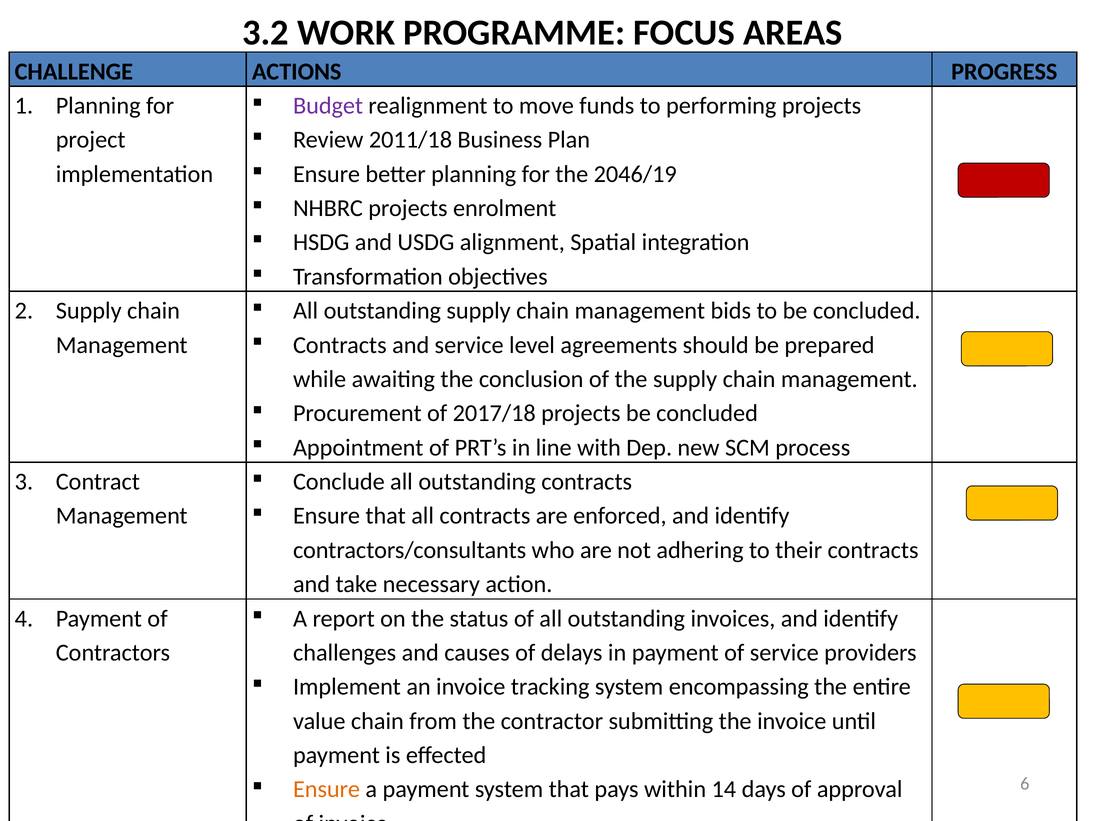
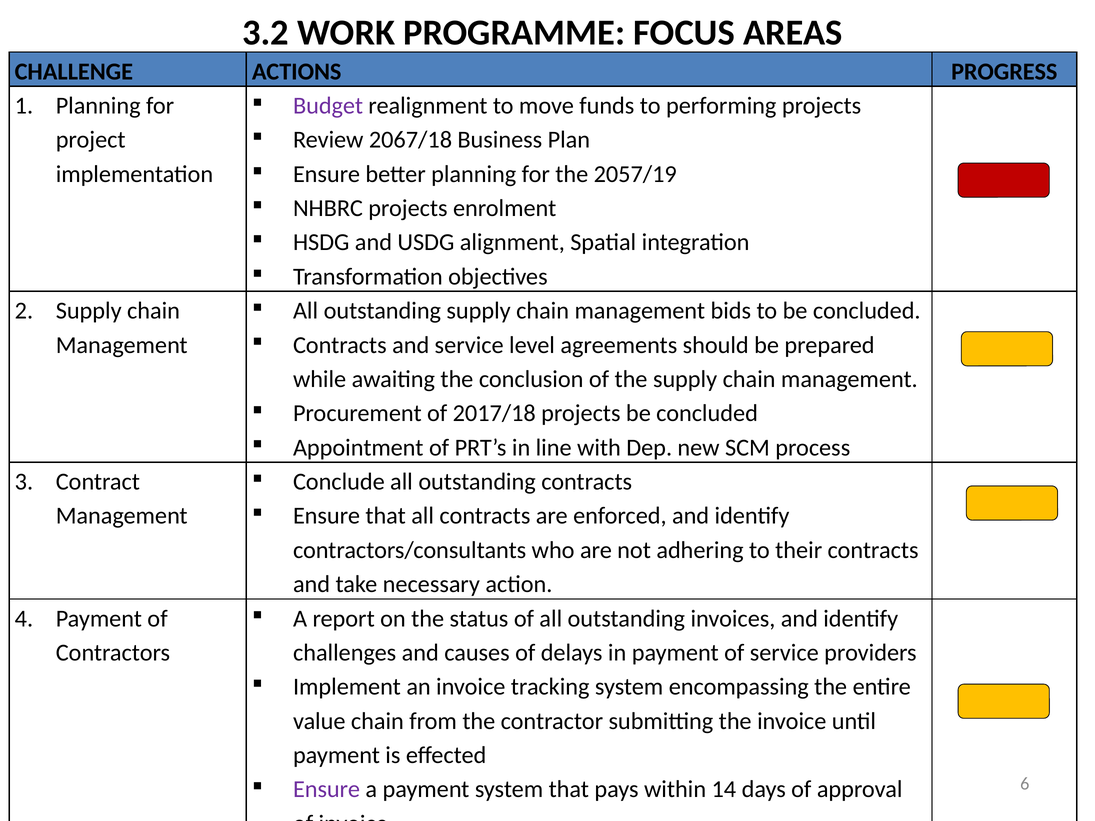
2011/18: 2011/18 -> 2067/18
2046/19: 2046/19 -> 2057/19
Ensure at (327, 790) colour: orange -> purple
